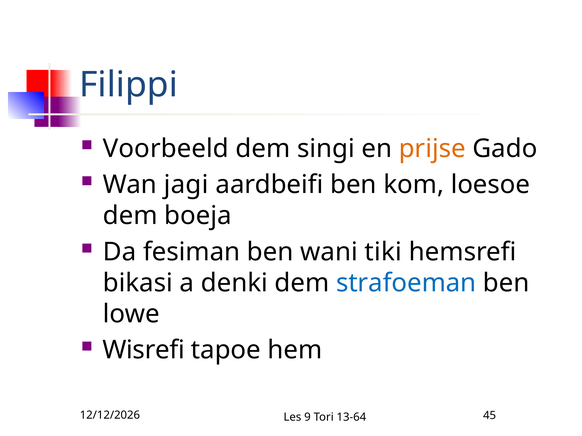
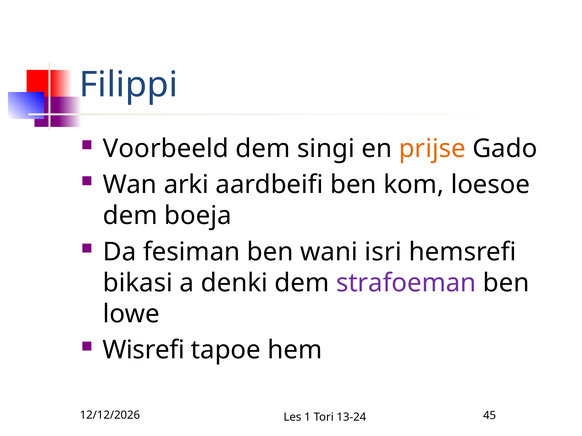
jagi: jagi -> arki
tiki: tiki -> isri
strafoeman colour: blue -> purple
9: 9 -> 1
13-64: 13-64 -> 13-24
